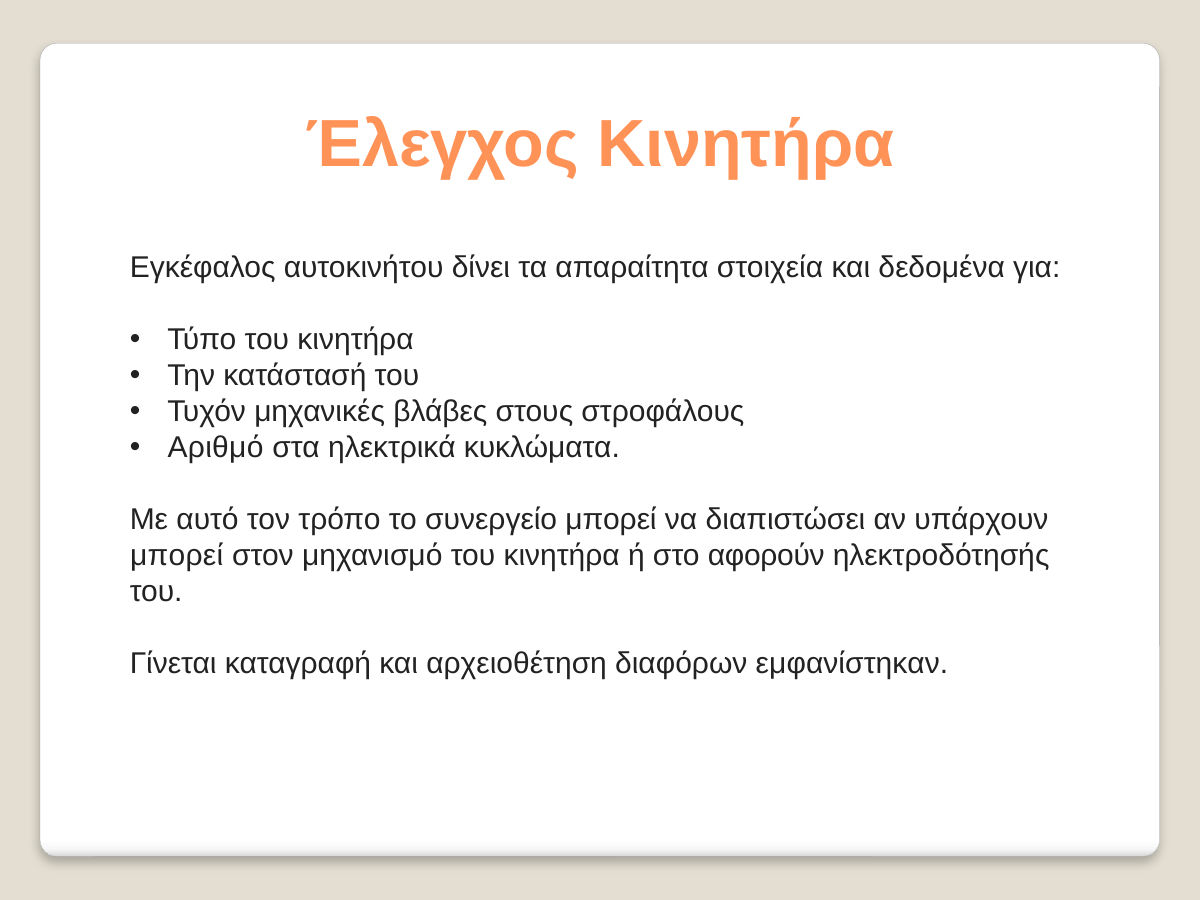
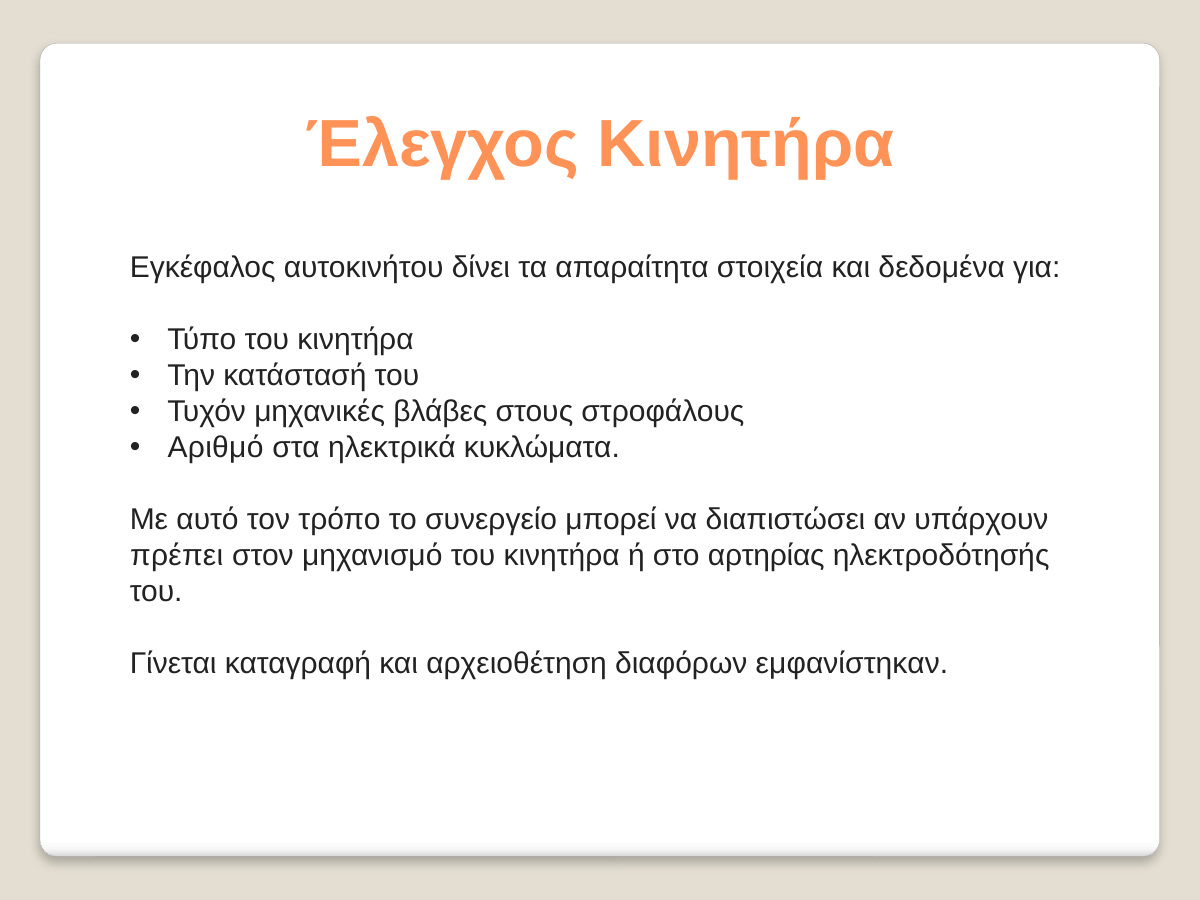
μπορεί at (177, 556): μπορεί -> πρέπει
αφορούν: αφορούν -> αρτηρίας
